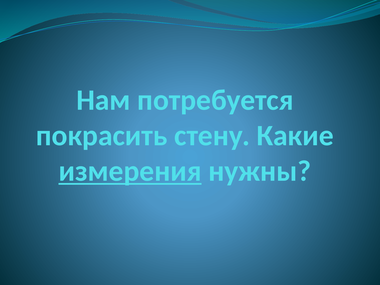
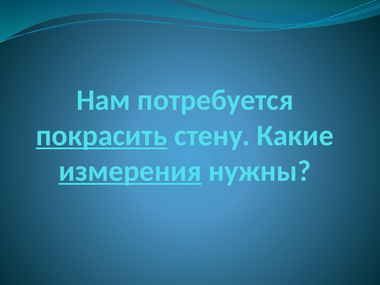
покрасить underline: none -> present
